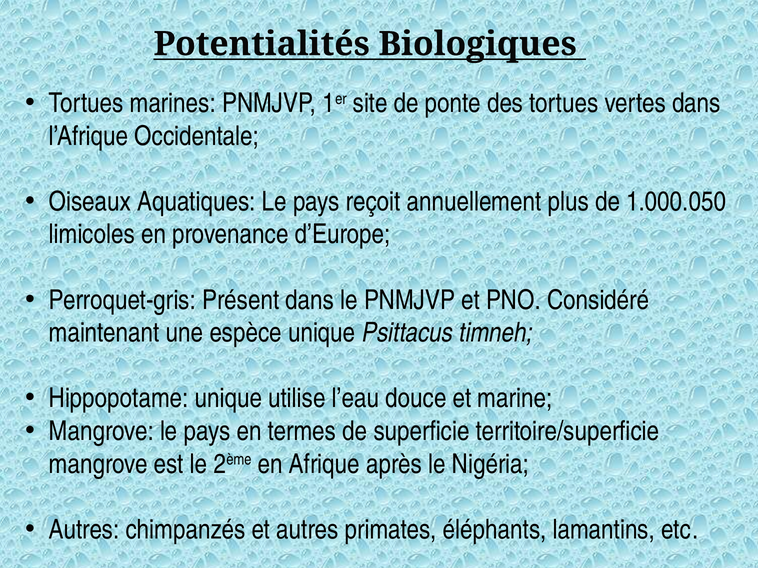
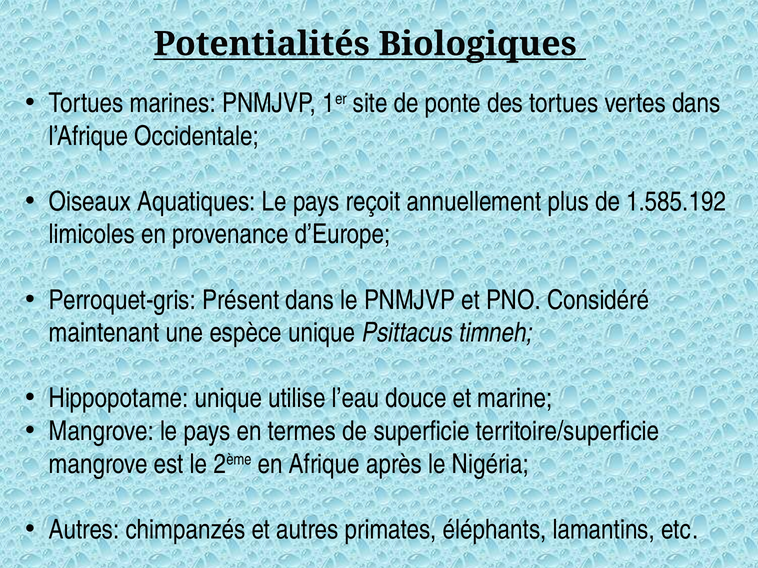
1.000.050: 1.000.050 -> 1.585.192
